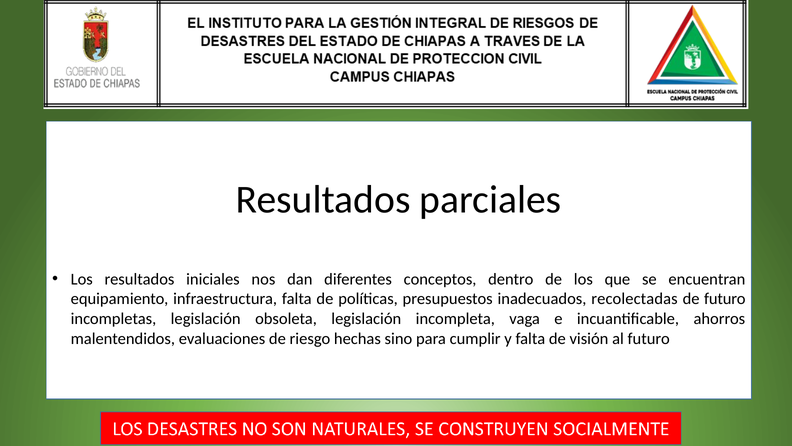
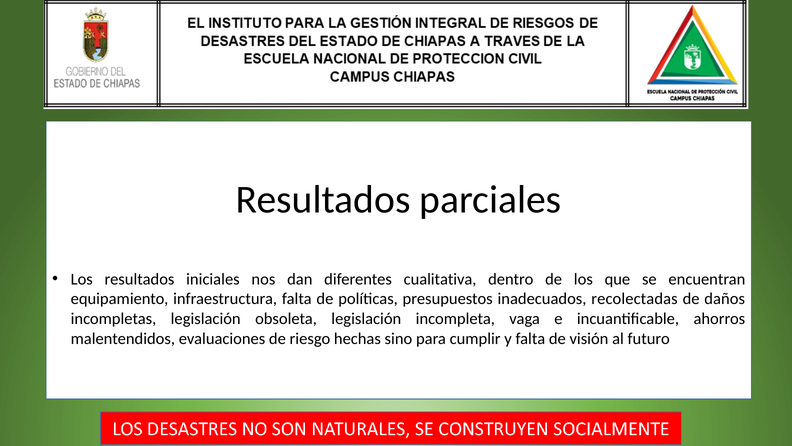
conceptos: conceptos -> cualitativa
de futuro: futuro -> daños
